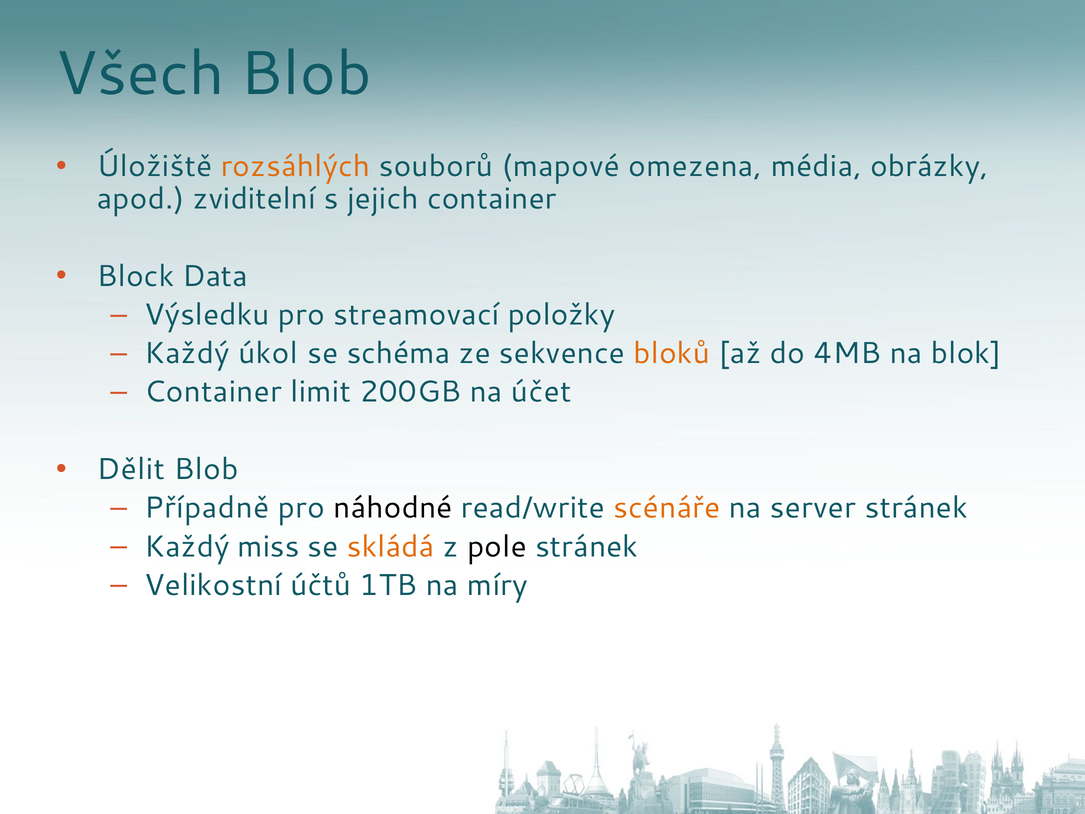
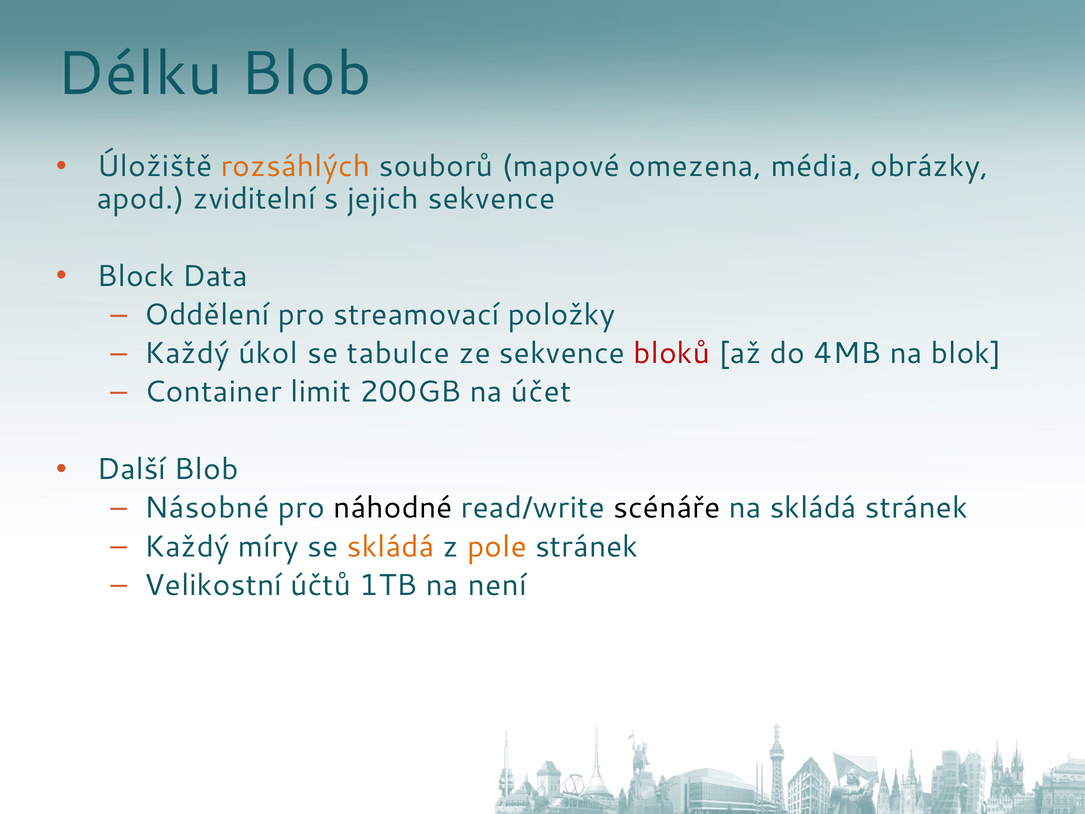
Všech: Všech -> Délku
jejich container: container -> sekvence
Výsledku: Výsledku -> Oddělení
schéma: schéma -> tabulce
bloků colour: orange -> red
Dělit: Dělit -> Další
Případně: Případně -> Násobné
scénáře colour: orange -> black
na server: server -> skládá
miss: miss -> míry
pole colour: black -> orange
míry: míry -> není
